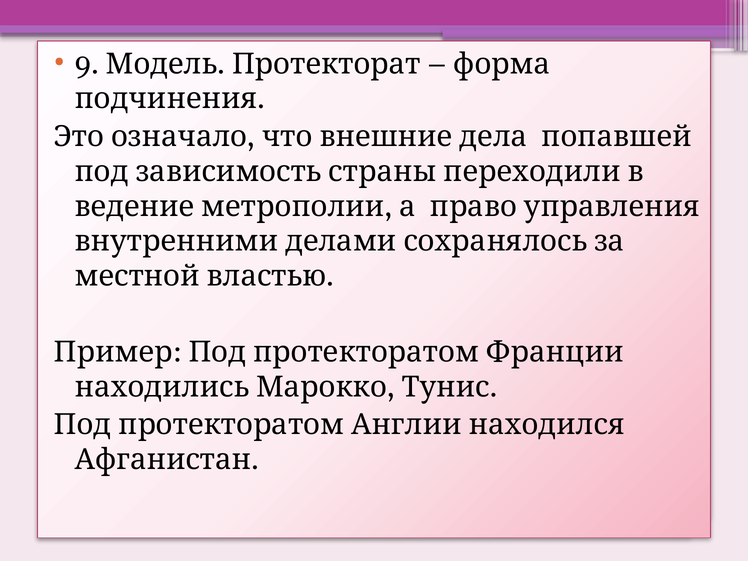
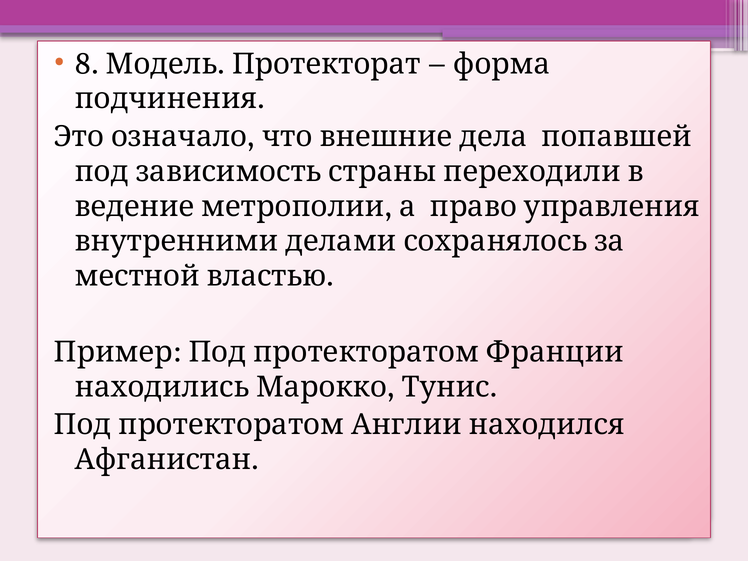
9: 9 -> 8
